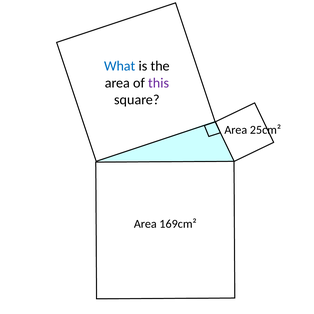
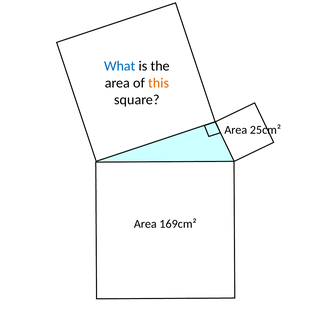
this colour: purple -> orange
